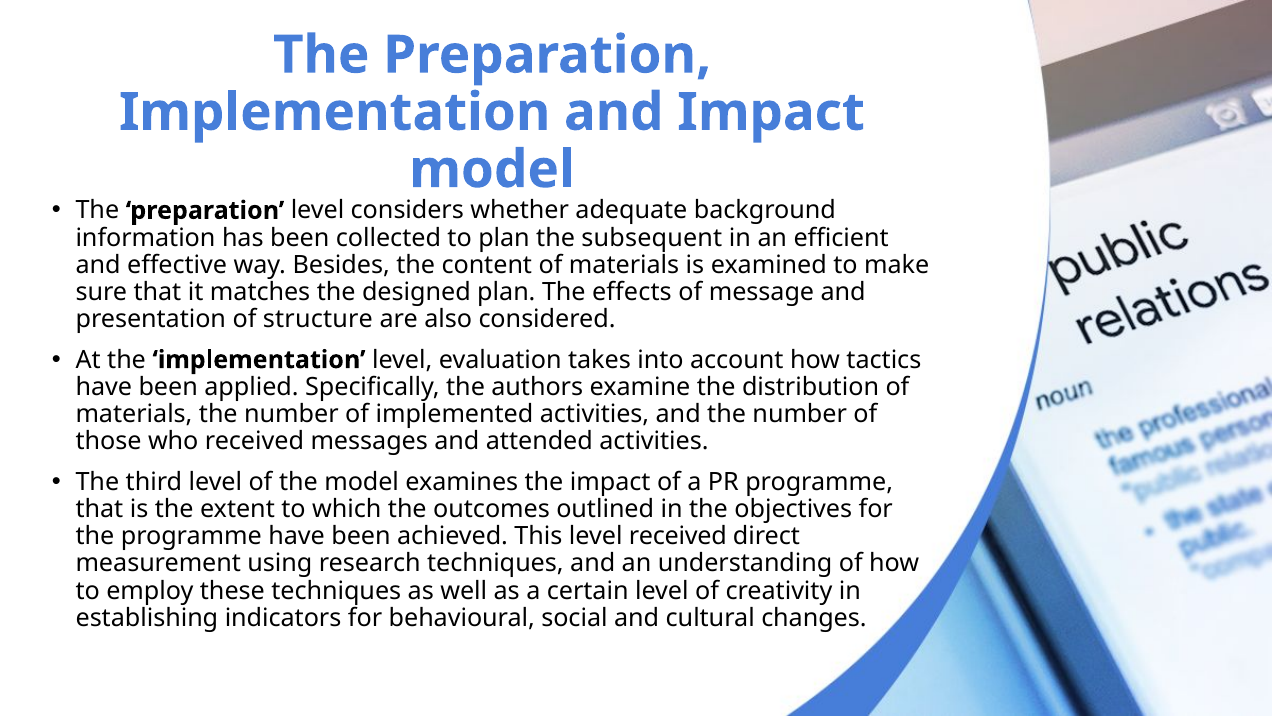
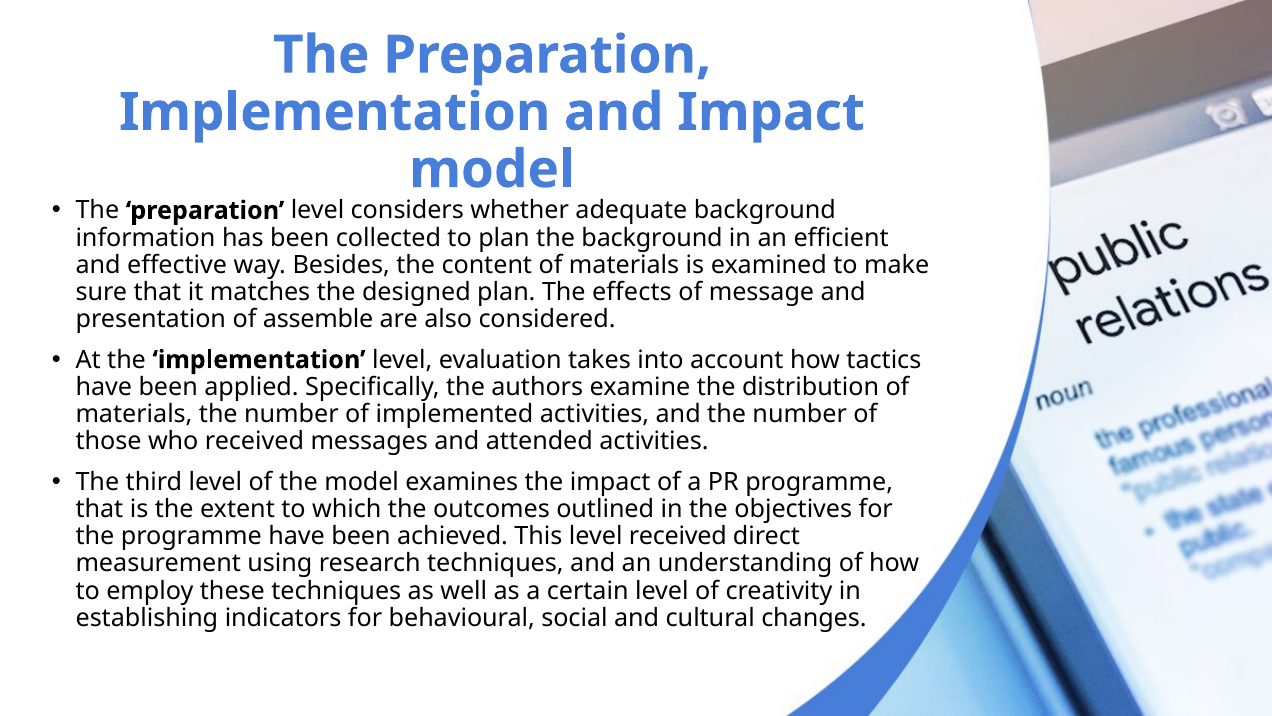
the subsequent: subsequent -> background
structure: structure -> assemble
